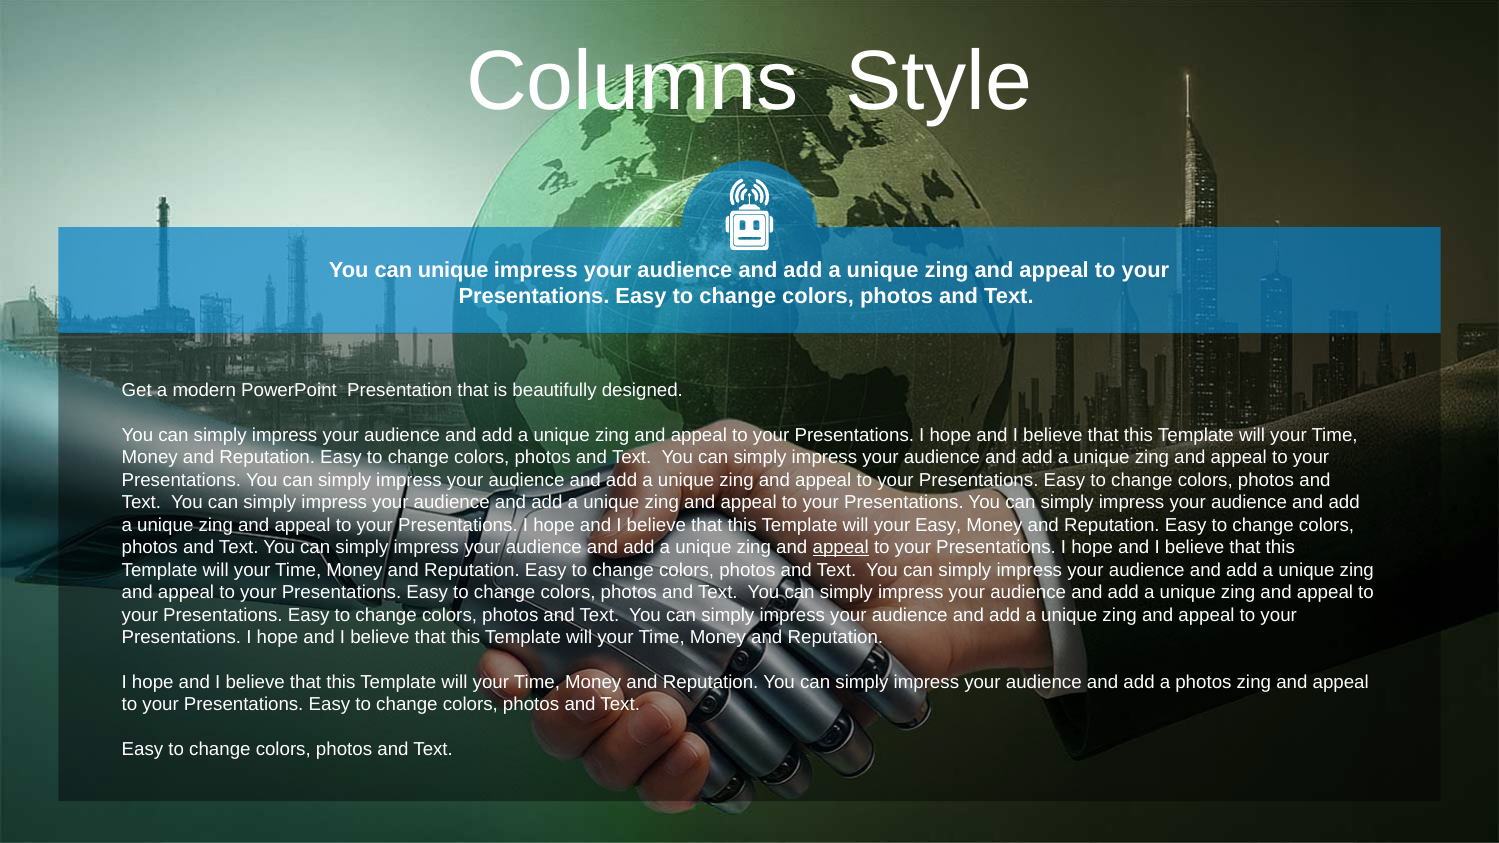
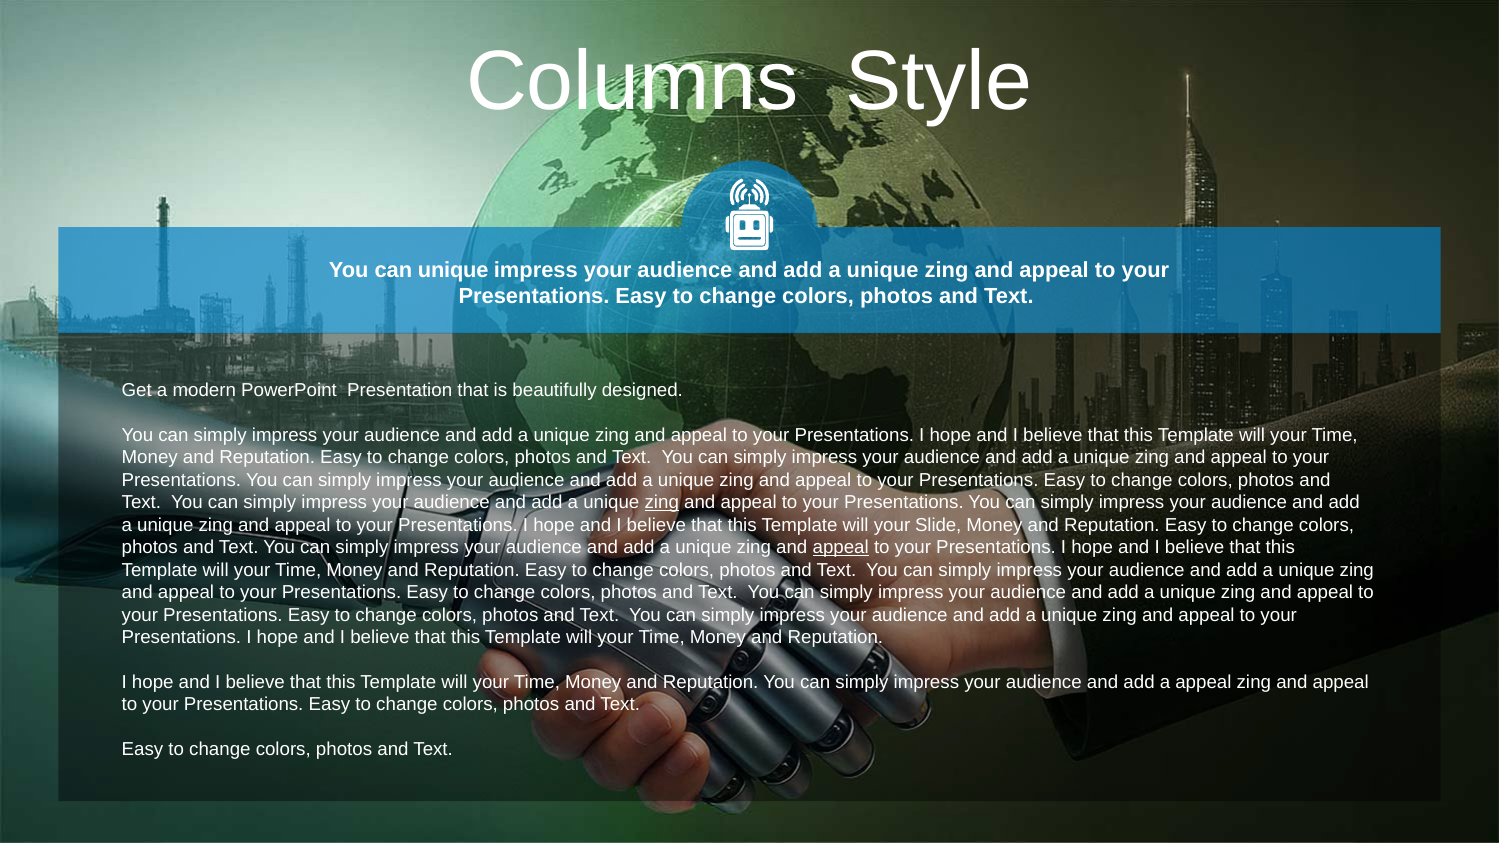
zing at (662, 503) underline: none -> present
your Easy: Easy -> Slide
a photos: photos -> appeal
